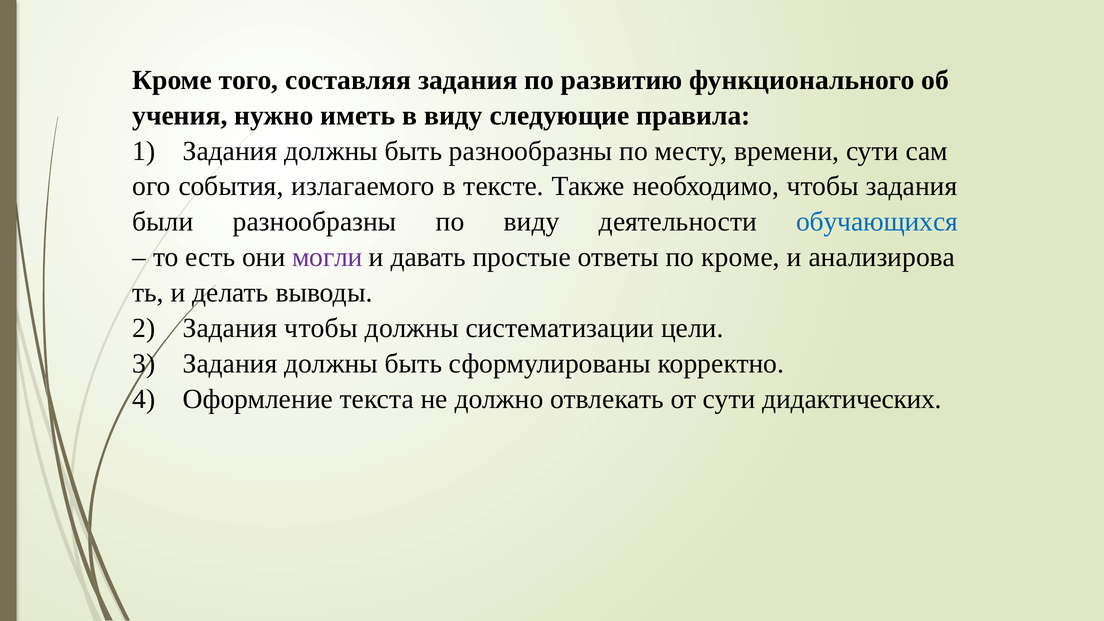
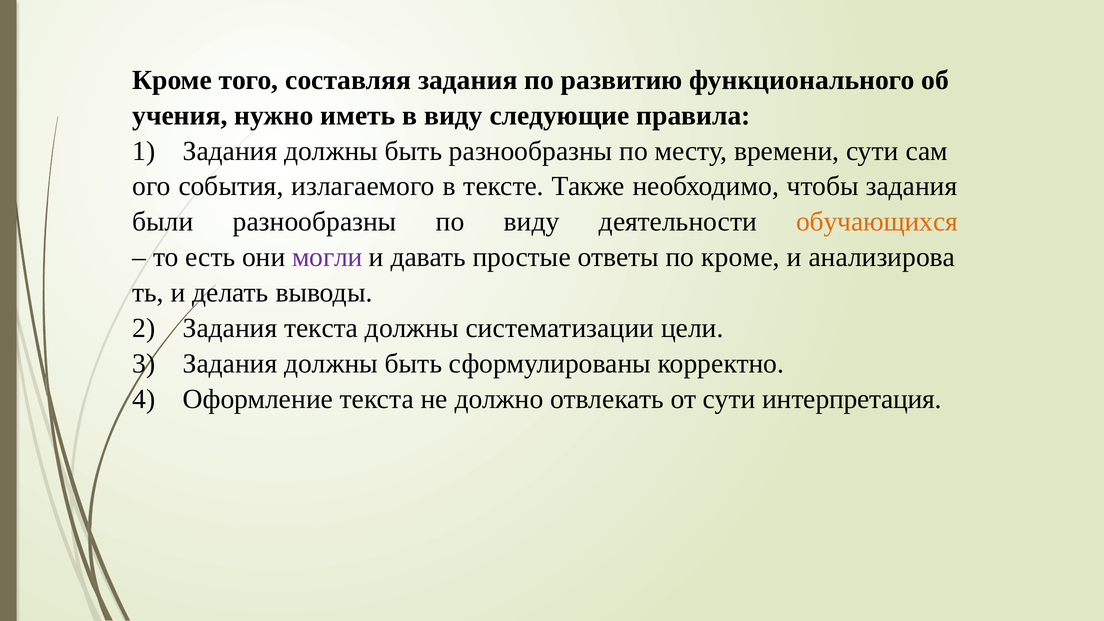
обучающихся colour: blue -> orange
Задания чтобы: чтобы -> текста
дидактических: дидактических -> интерпретация
